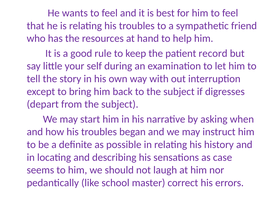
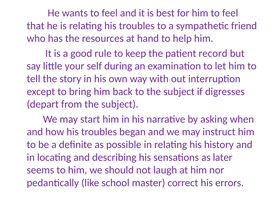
case: case -> later
